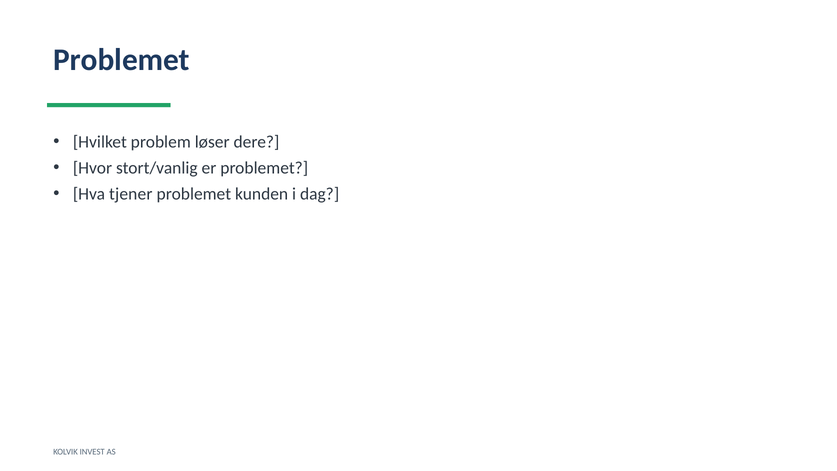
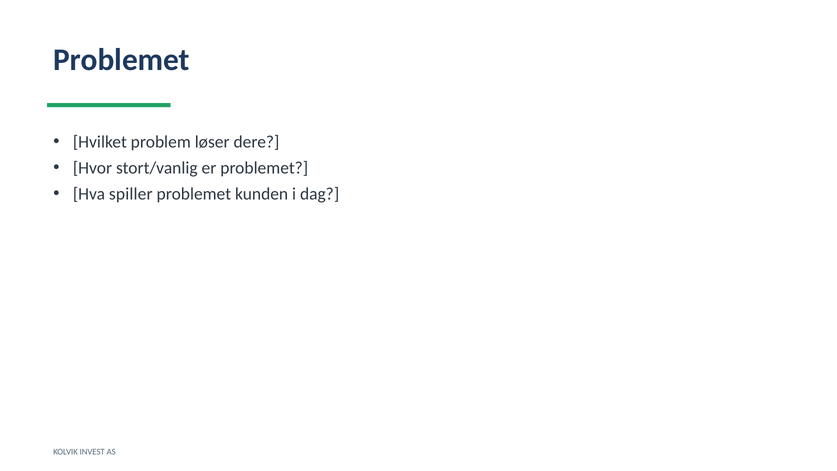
tjener: tjener -> spiller
